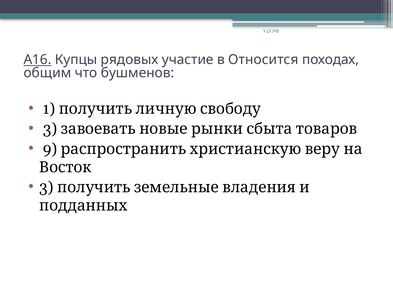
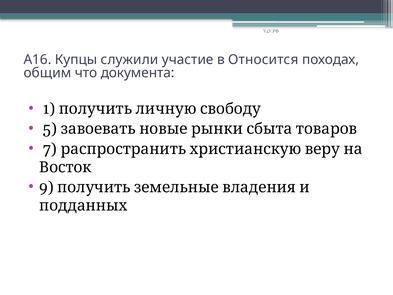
А16 underline: present -> none
рядовых: рядовых -> служили
бушменов: бушменов -> документа
3 at (50, 129): 3 -> 5
9: 9 -> 7
3 at (46, 187): 3 -> 9
